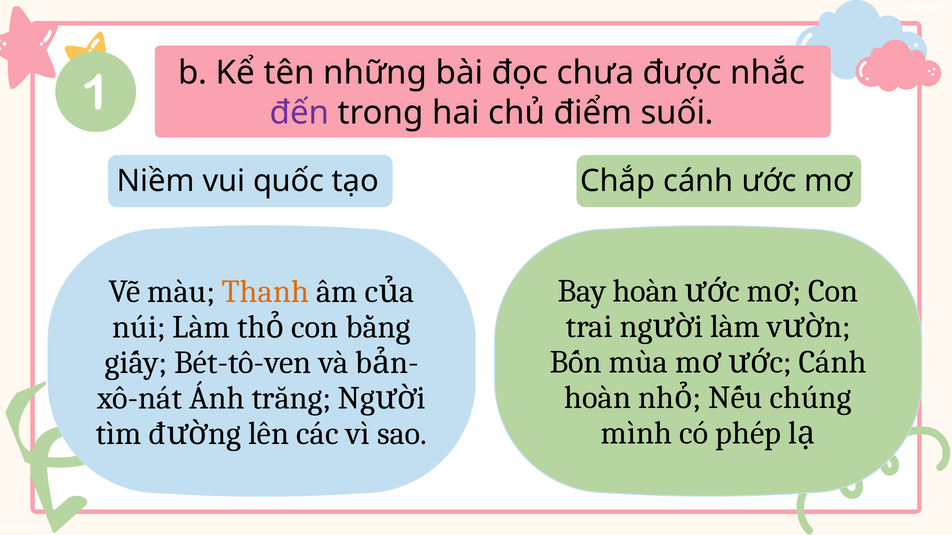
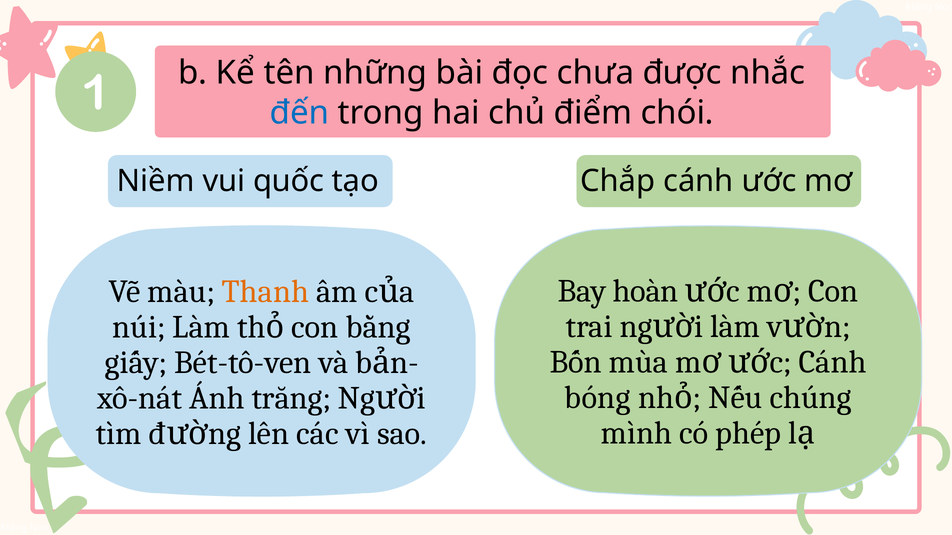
đến colour: purple -> blue
suối: suối -> chói
hoàn at (598, 398): hoàn -> bóng
